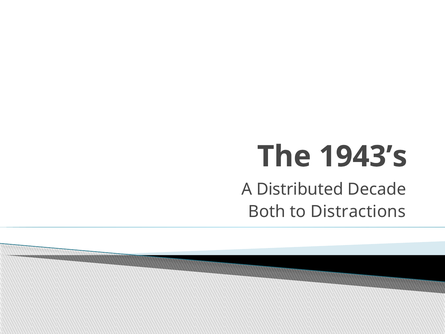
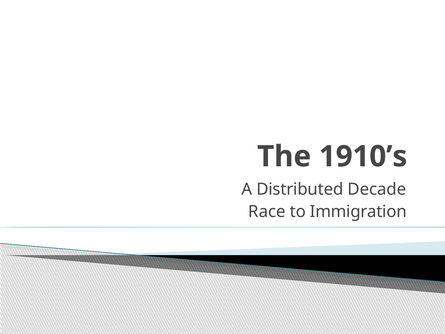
1943’s: 1943’s -> 1910’s
Both: Both -> Race
Distractions: Distractions -> Immigration
